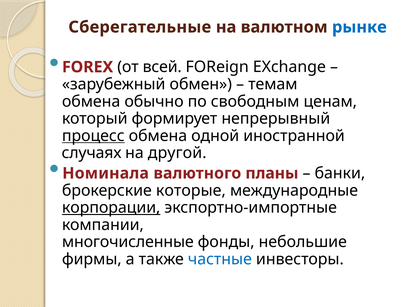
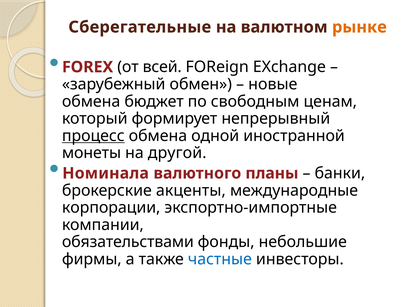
рынке colour: blue -> orange
темам: темам -> новые
обычно: обычно -> бюджет
случаях: случаях -> монеты
которые: которые -> акценты
корпорации underline: present -> none
многочисленные: многочисленные -> обязательствами
